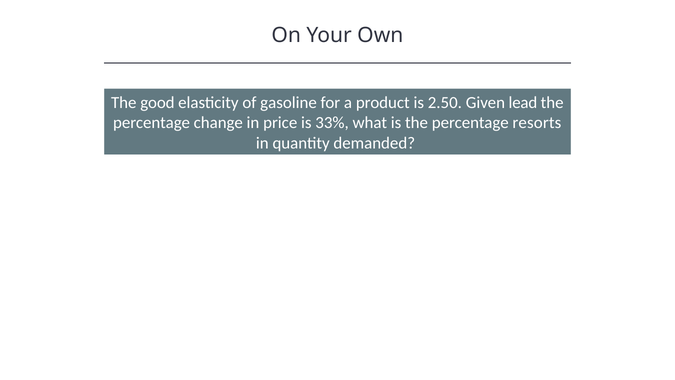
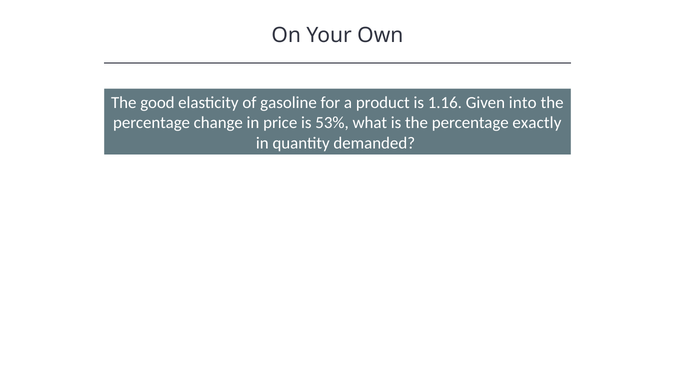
2.50: 2.50 -> 1.16
lead: lead -> into
33%: 33% -> 53%
resorts: resorts -> exactly
